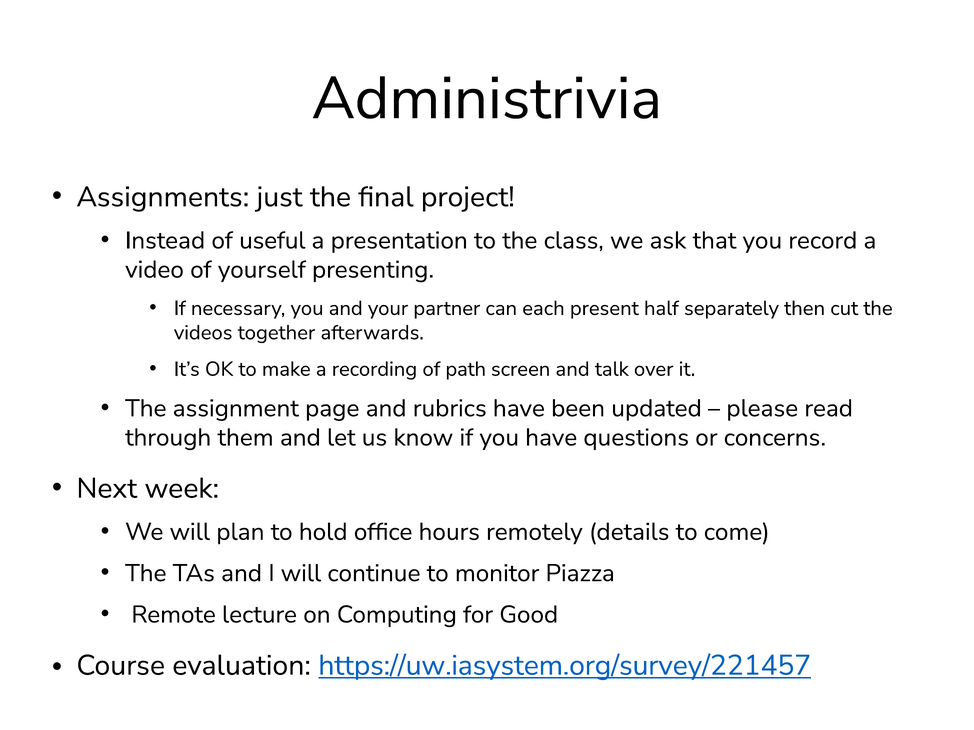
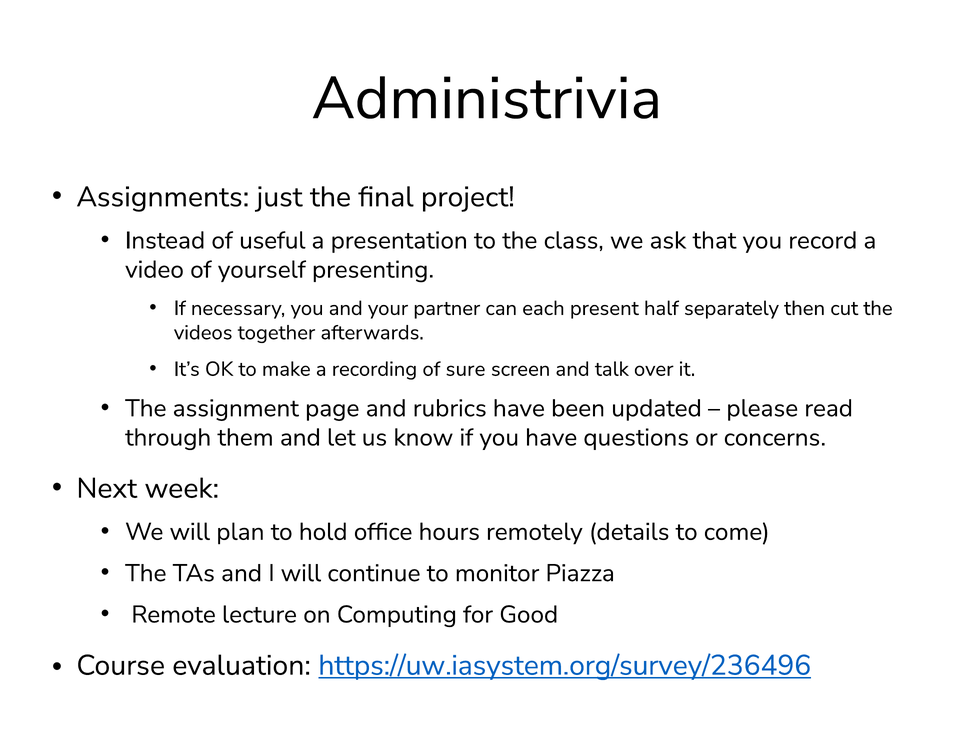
path: path -> sure
https://uw.iasystem.org/survey/221457: https://uw.iasystem.org/survey/221457 -> https://uw.iasystem.org/survey/236496
